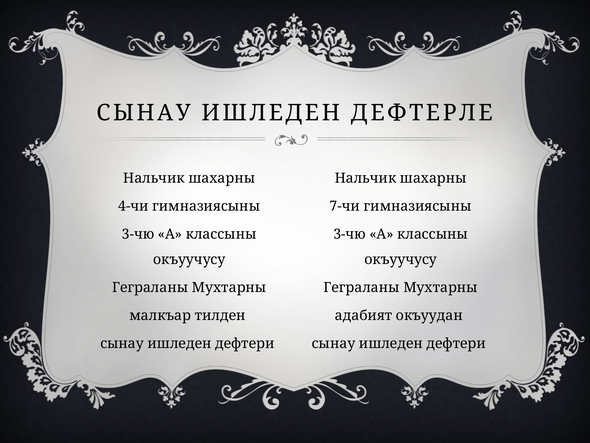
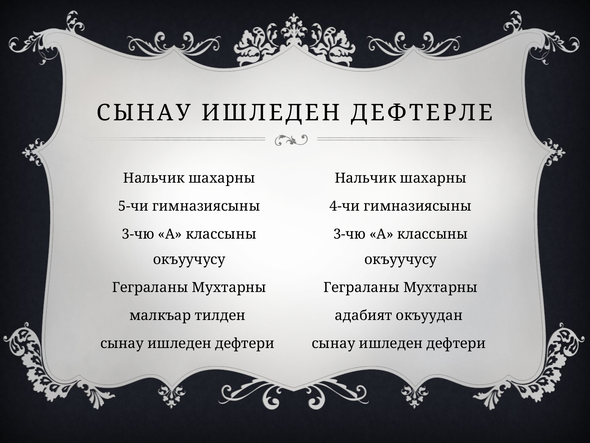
4-чи: 4-чи -> 5-чи
7-чи: 7-чи -> 4-чи
